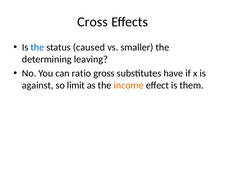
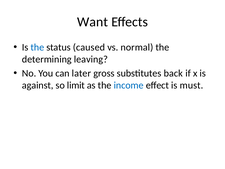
Cross: Cross -> Want
smaller: smaller -> normal
ratio: ratio -> later
have: have -> back
income colour: orange -> blue
them: them -> must
